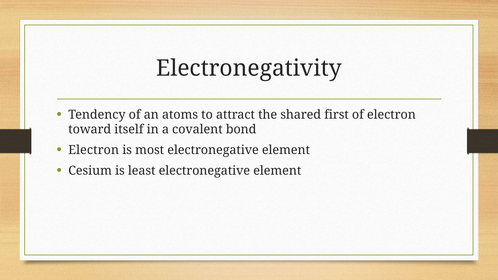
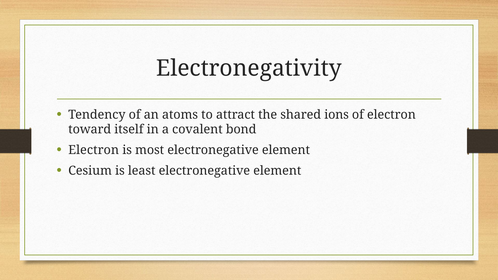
first: first -> ions
